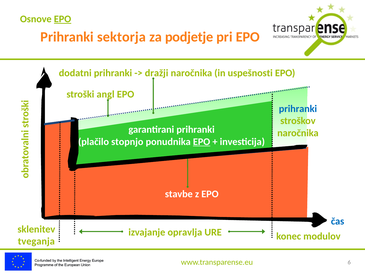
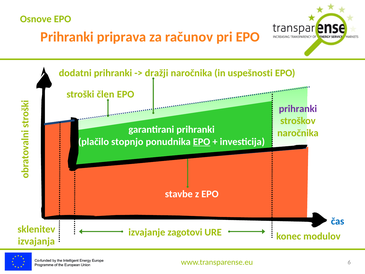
EPO at (63, 19) underline: present -> none
sektorja: sektorja -> priprava
podjetje: podjetje -> računov
angl: angl -> člen
prihranki at (298, 109) colour: blue -> purple
opravlja: opravlja -> zagotovi
tveganja: tveganja -> izvajanja
